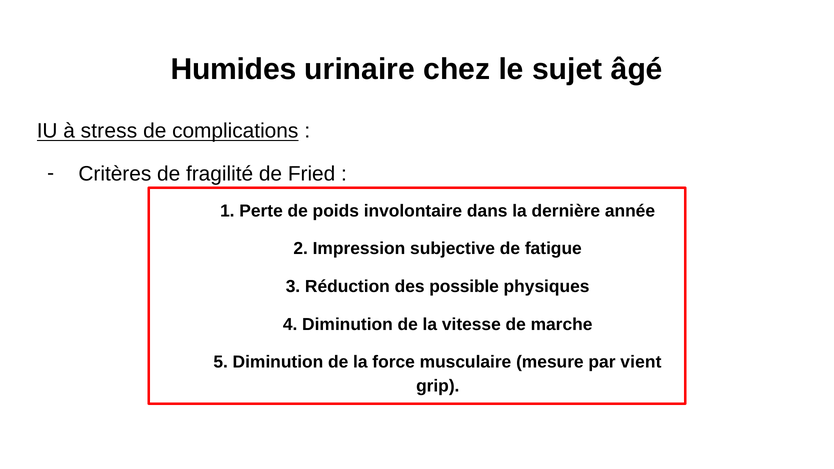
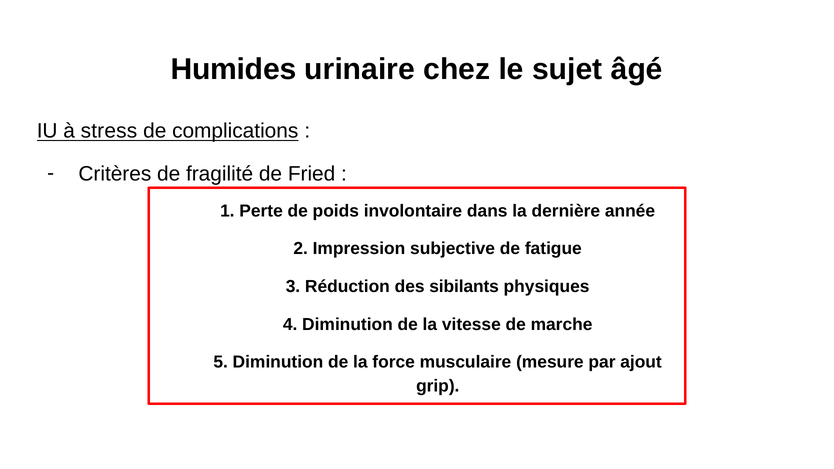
possible: possible -> sibilants
vient: vient -> ajout
